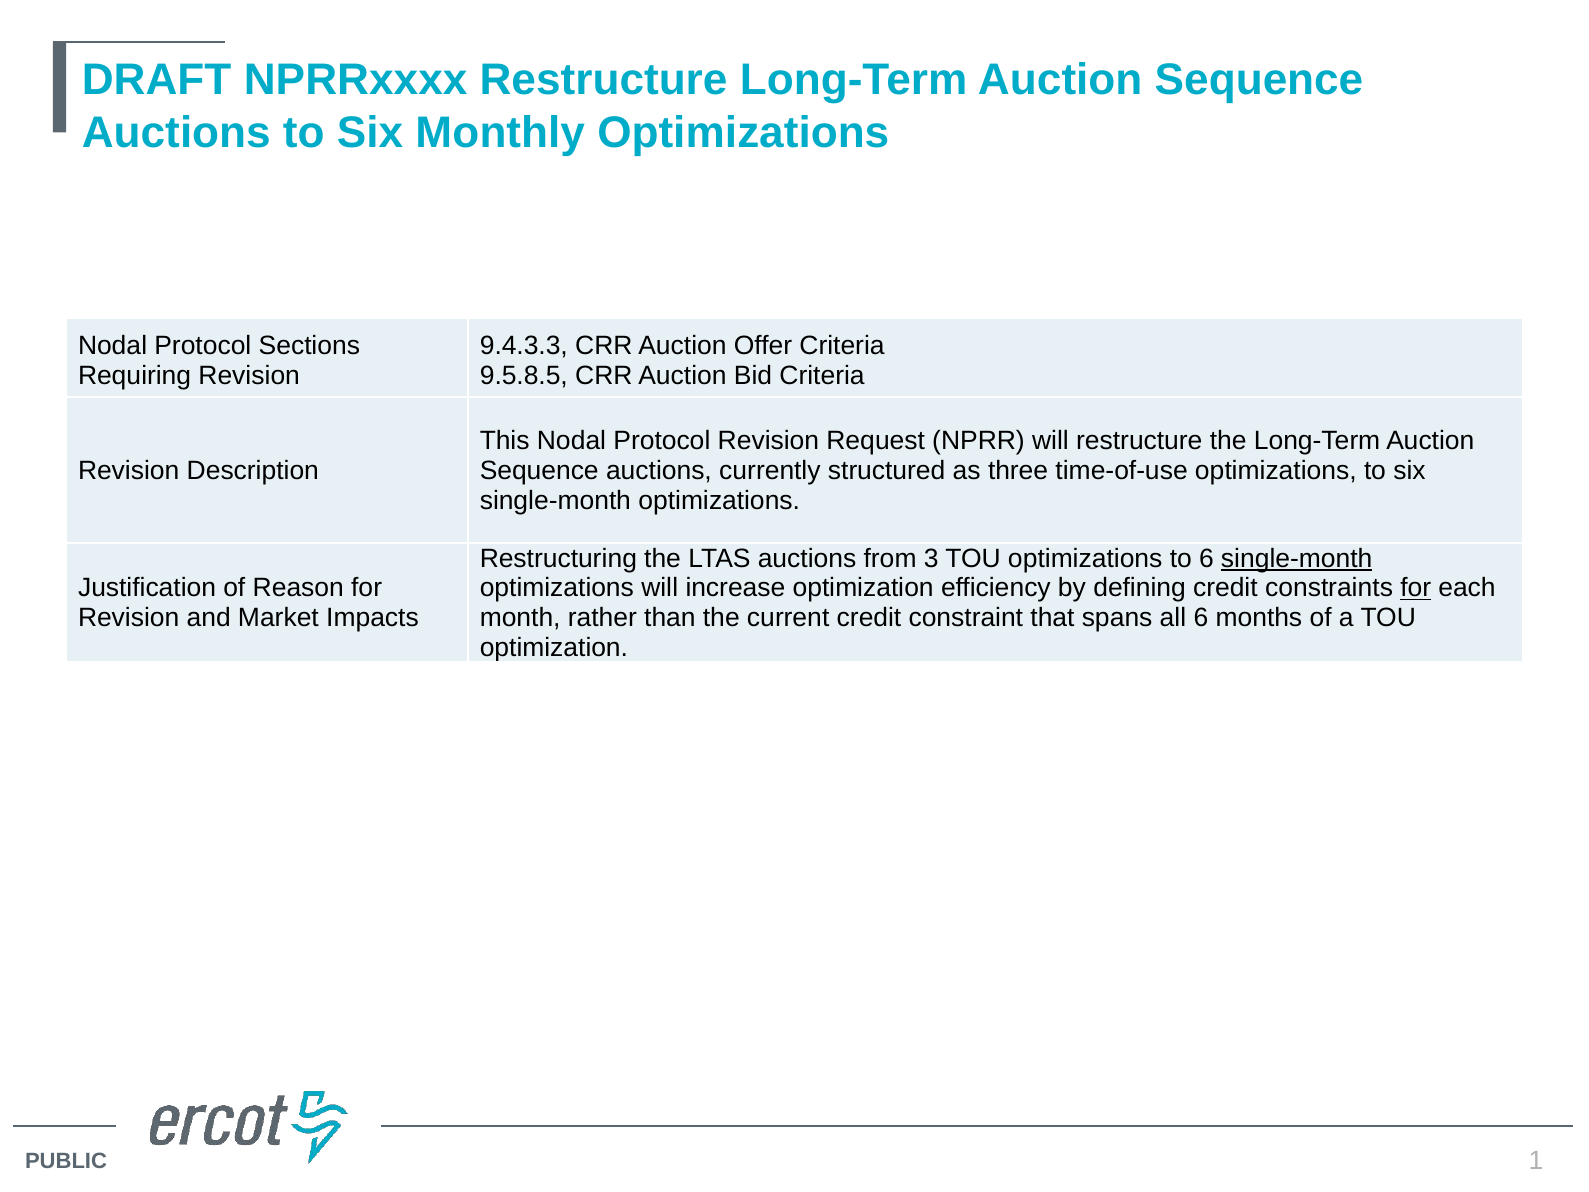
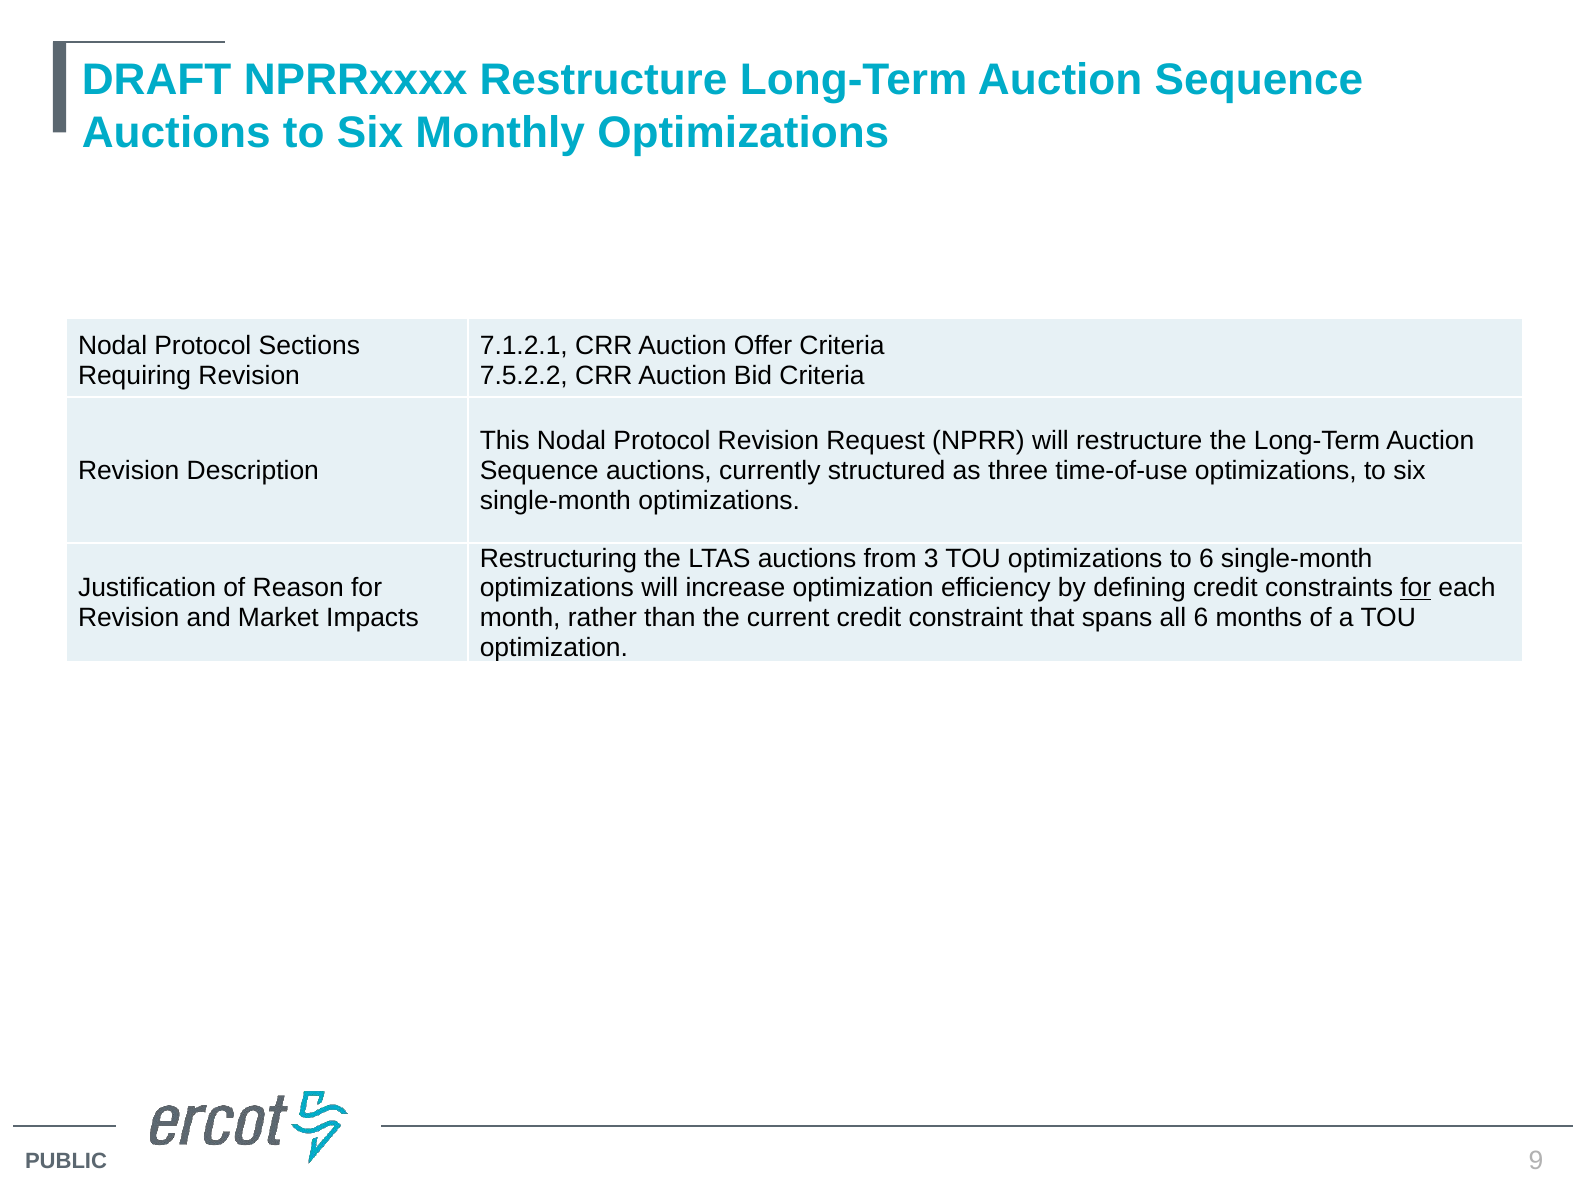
9.4.3.3: 9.4.3.3 -> 7.1.2.1
9.5.8.5: 9.5.8.5 -> 7.5.2.2
single-month at (1297, 558) underline: present -> none
1: 1 -> 9
